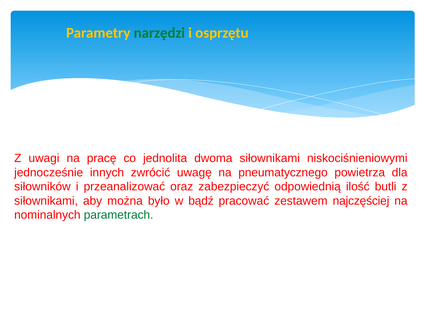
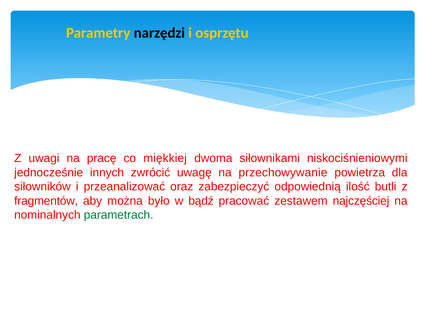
narzędzi colour: green -> black
jednolita: jednolita -> miękkiej
pneumatycznego: pneumatycznego -> przechowywanie
siłownikami at (46, 201): siłownikami -> fragmentów
